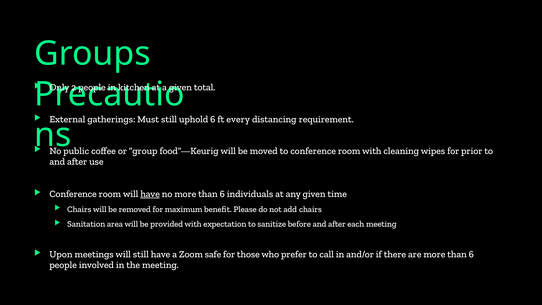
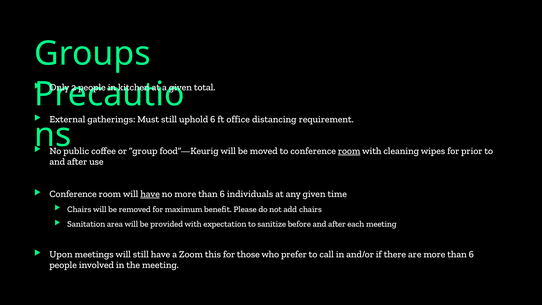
every: every -> office
room at (349, 151) underline: none -> present
safe: safe -> this
